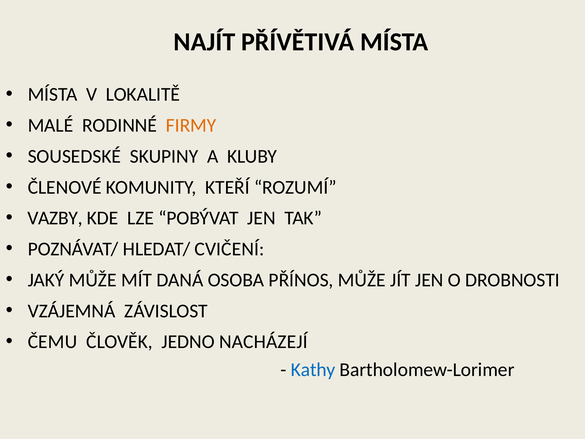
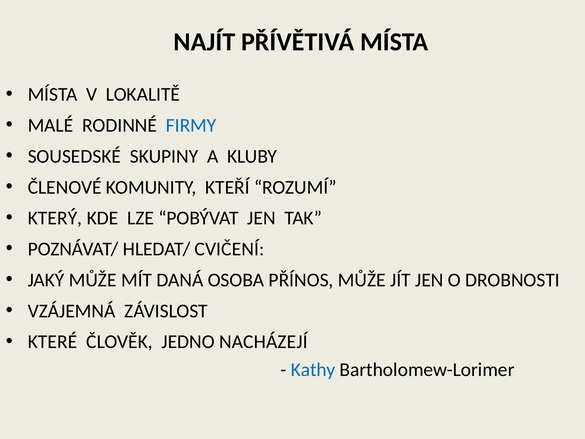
FIRMY colour: orange -> blue
VAZBY: VAZBY -> KTERÝ
ČEMU: ČEMU -> KTERÉ
